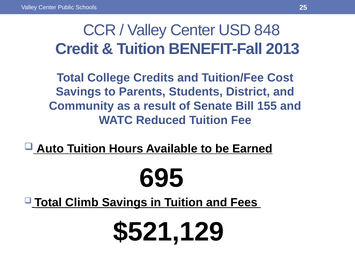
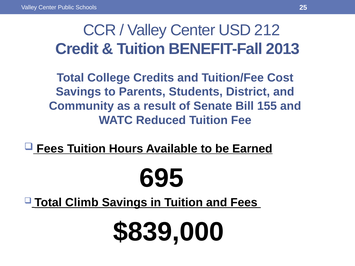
848: 848 -> 212
Auto at (50, 149): Auto -> Fees
$521,129: $521,129 -> $839,000
